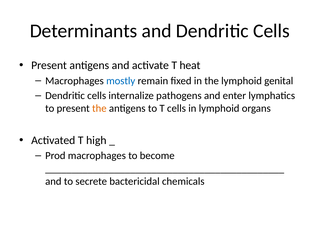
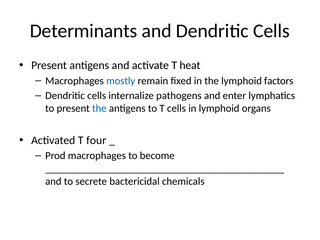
genital: genital -> factors
the at (99, 108) colour: orange -> blue
high: high -> four
